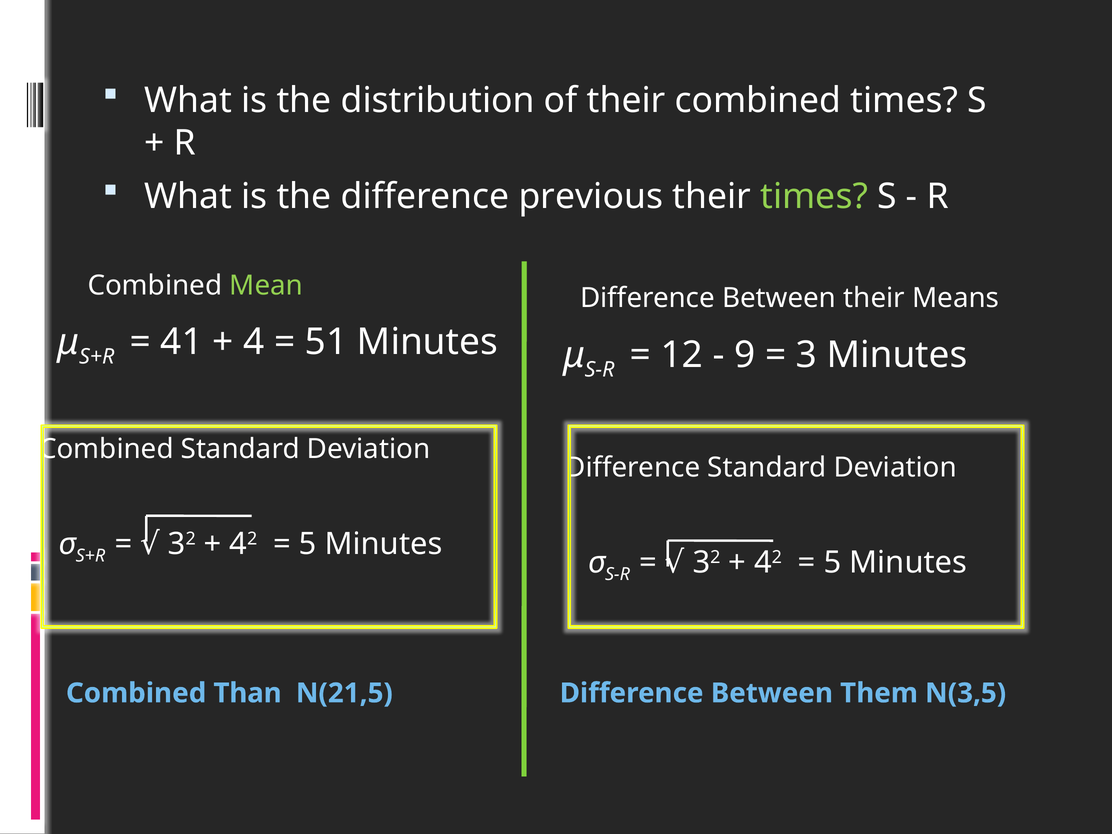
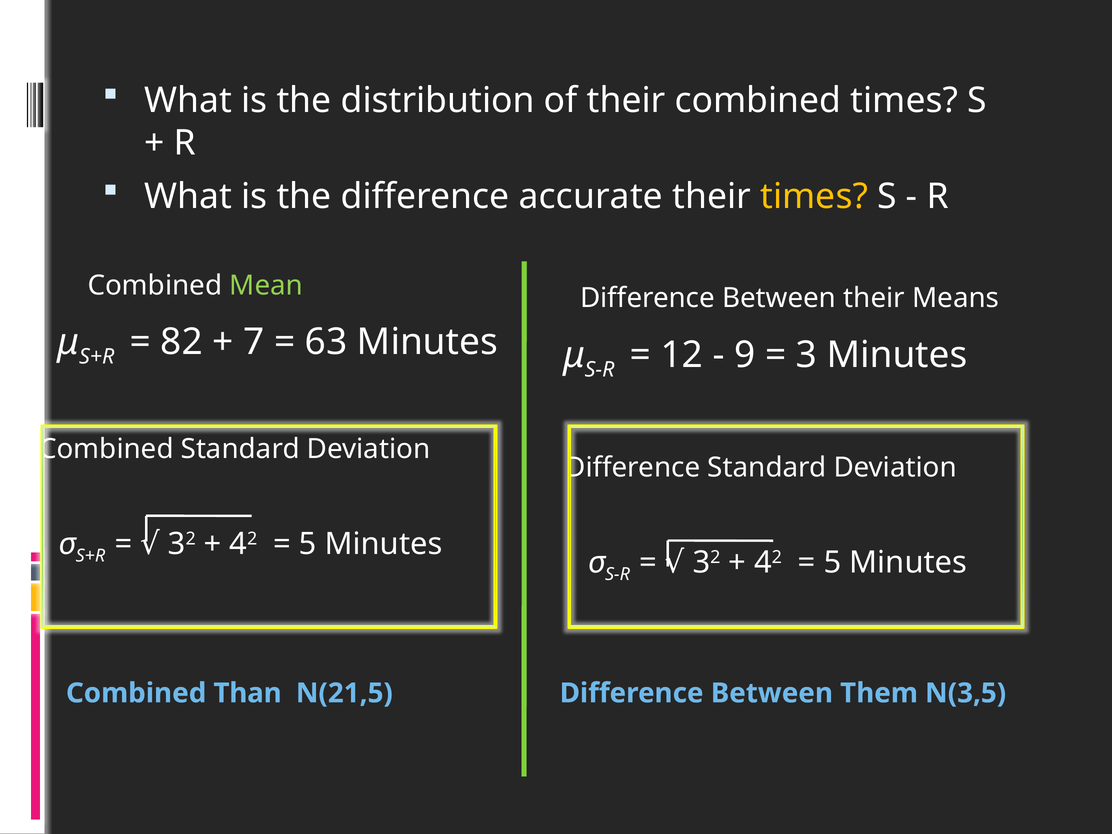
previous: previous -> accurate
times at (814, 196) colour: light green -> yellow
41: 41 -> 82
4: 4 -> 7
51: 51 -> 63
